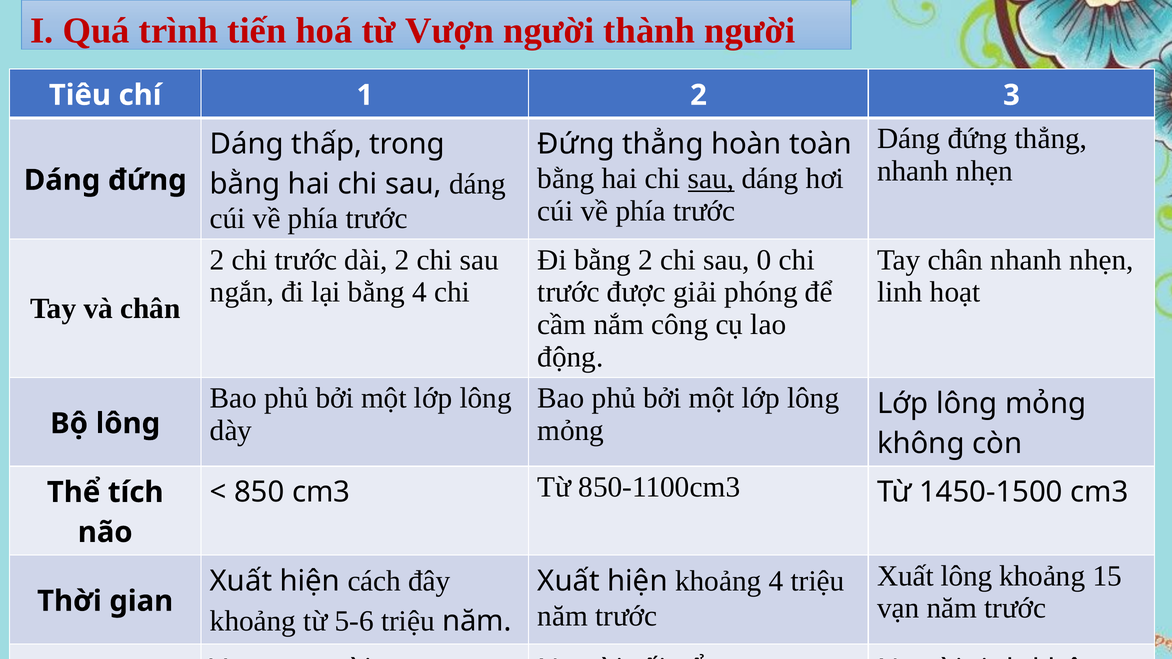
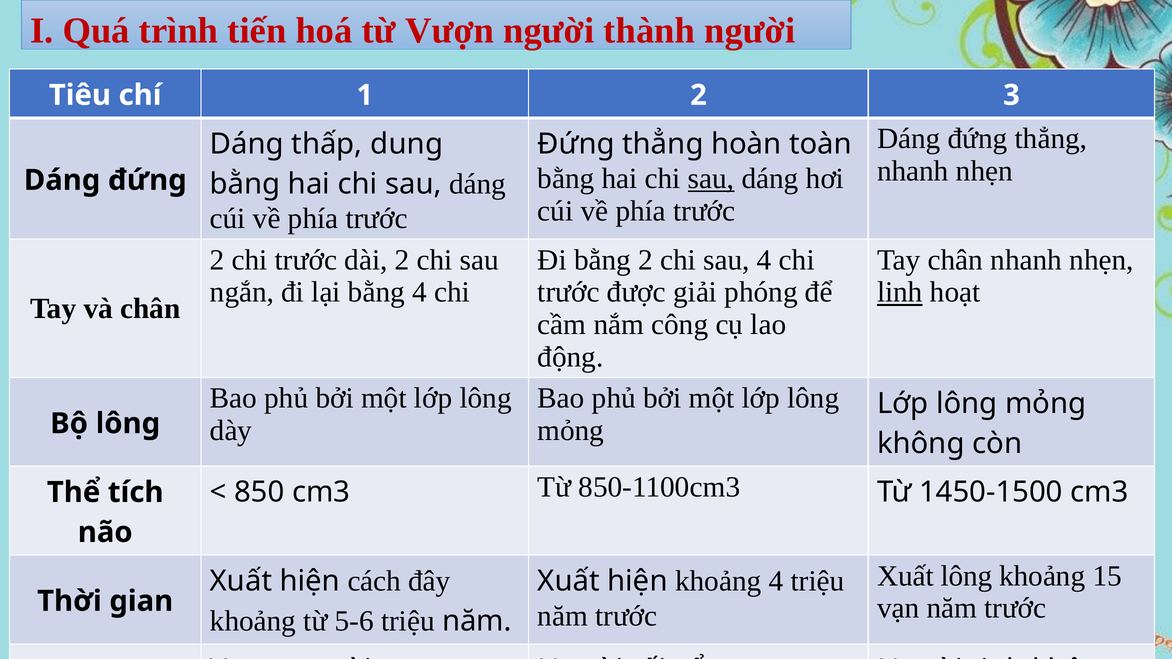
trong: trong -> dung
sau 0: 0 -> 4
linh underline: none -> present
